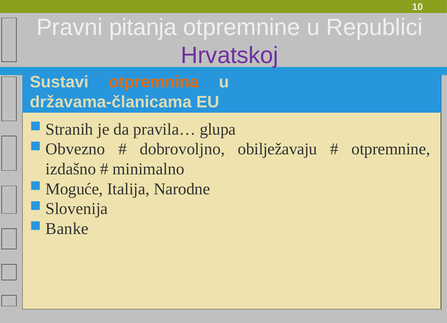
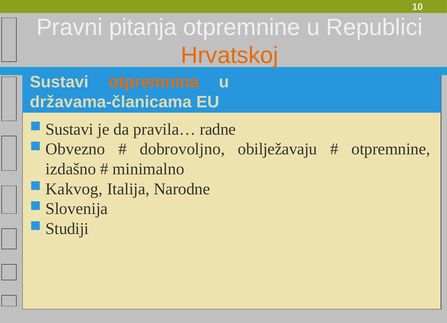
Hrvatskoj colour: purple -> orange
Stranih at (69, 129): Stranih -> Sustavi
glupa: glupa -> radne
Moguće: Moguće -> Kakvog
Banke: Banke -> Studiji
